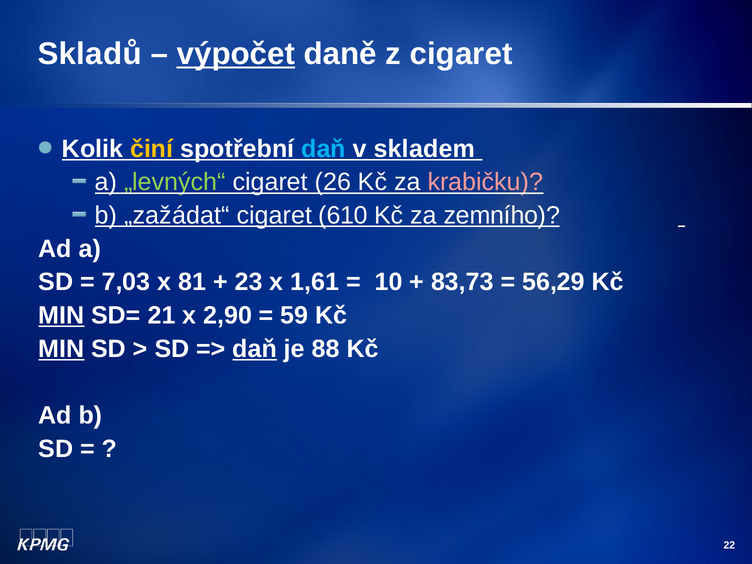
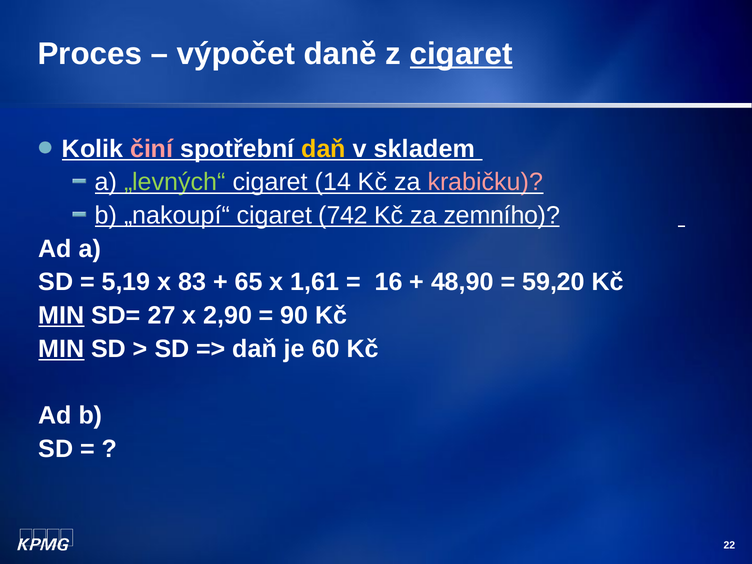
Skladů: Skladů -> Proces
výpočet underline: present -> none
cigaret at (461, 54) underline: none -> present
činí colour: yellow -> pink
daň at (324, 149) colour: light blue -> yellow
26: 26 -> 14
„zažádat“: „zažádat“ -> „nakoupí“
610: 610 -> 742
7,03: 7,03 -> 5,19
81: 81 -> 83
23: 23 -> 65
10: 10 -> 16
83,73: 83,73 -> 48,90
56,29: 56,29 -> 59,20
21: 21 -> 27
59: 59 -> 90
daň at (255, 349) underline: present -> none
88: 88 -> 60
